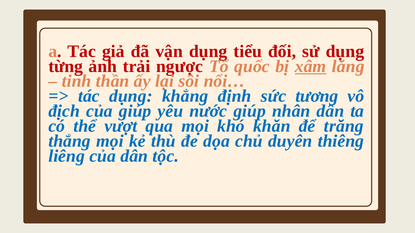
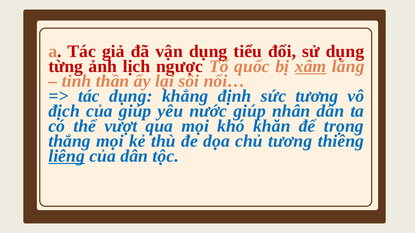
trải: trải -> lịch
trăng: trăng -> trọng
chủ duyên: duyên -> tương
liêng underline: none -> present
